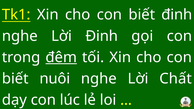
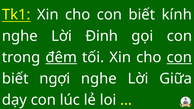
biết đinh: đinh -> kính
con at (179, 57) underline: none -> present
nuôi: nuôi -> ngợi
Chất: Chất -> Giữa
